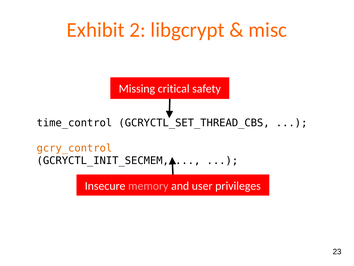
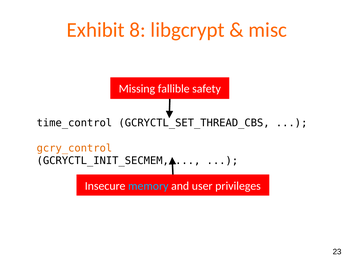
2: 2 -> 8
critical: critical -> fallible
memory colour: pink -> light blue
